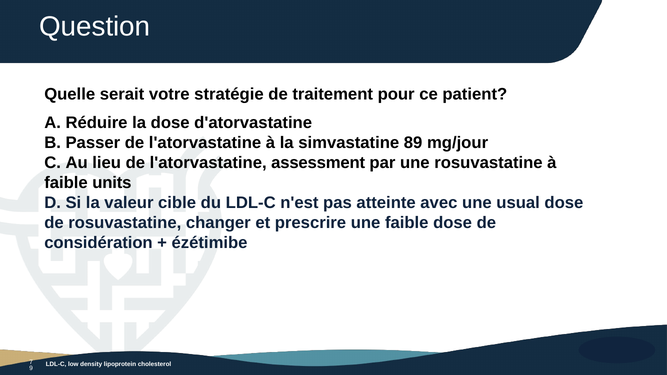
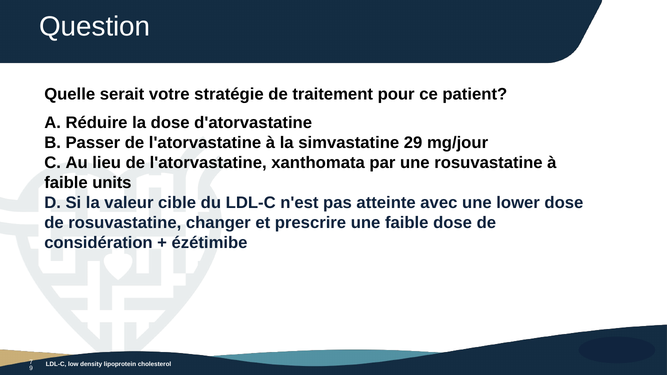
89: 89 -> 29
assessment: assessment -> xanthomata
usual: usual -> lower
